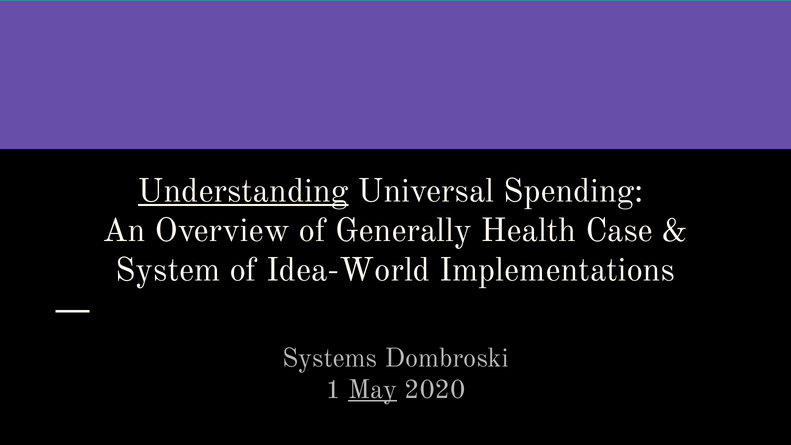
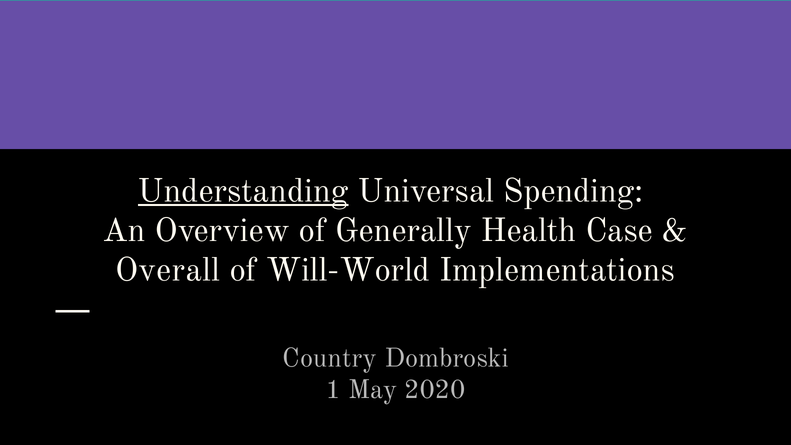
System: System -> Overall
Idea-World: Idea-World -> Will-World
Systems: Systems -> Country
May underline: present -> none
